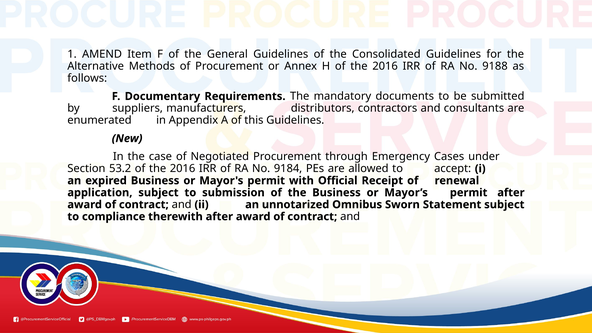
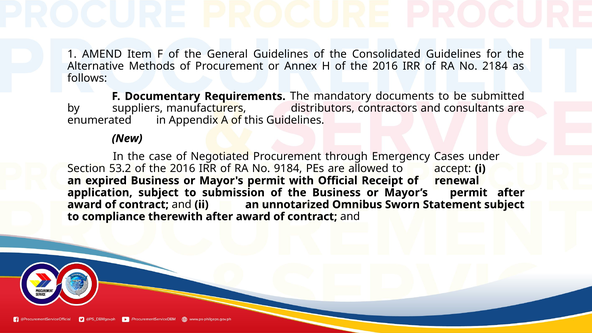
9188: 9188 -> 2184
